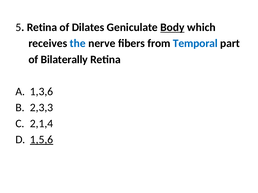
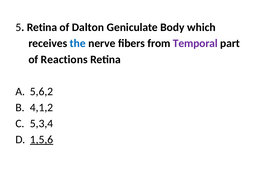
Dilates: Dilates -> Dalton
Body underline: present -> none
Temporal colour: blue -> purple
Bilaterally: Bilaterally -> Reactions
1,3,6: 1,3,6 -> 5,6,2
2,3,3: 2,3,3 -> 4,1,2
2,1,4: 2,1,4 -> 5,3,4
